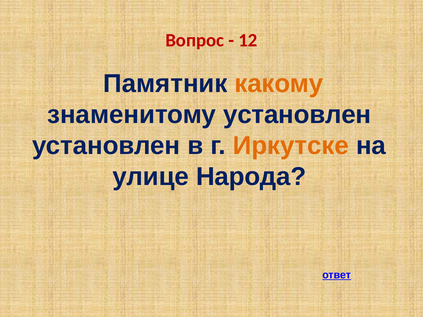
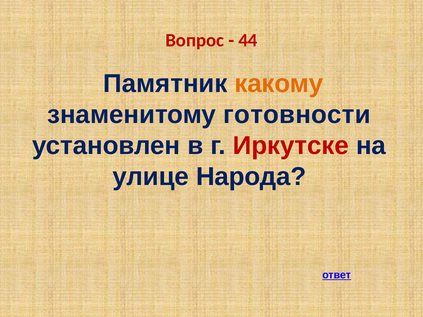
12: 12 -> 44
знаменитому установлен: установлен -> готовности
Иркутске colour: orange -> red
